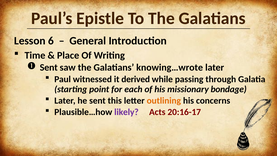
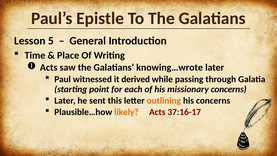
6: 6 -> 5
Sent at (49, 67): Sent -> Acts
missionary bondage: bondage -> concerns
likely colour: purple -> orange
20:16-17: 20:16-17 -> 37:16-17
